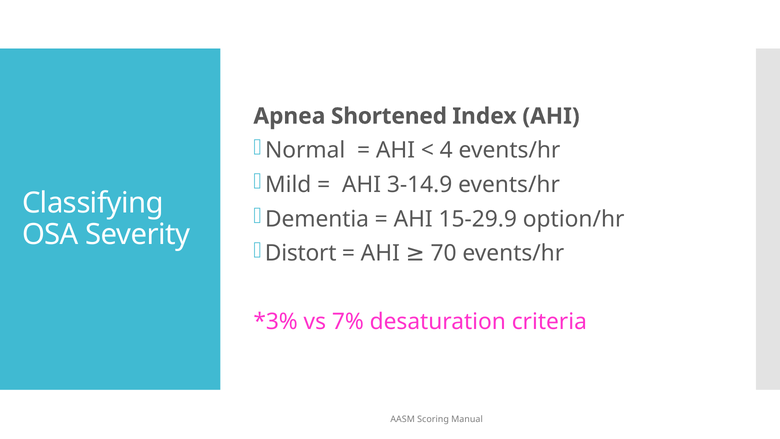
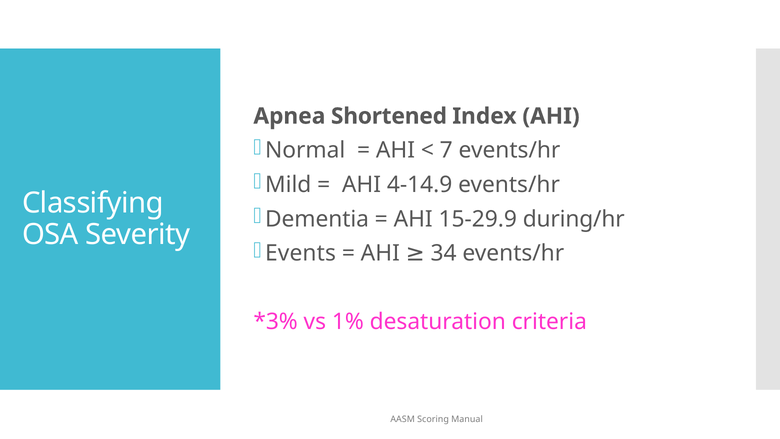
4: 4 -> 7
3-14.9: 3-14.9 -> 4-14.9
option/hr: option/hr -> during/hr
Distort: Distort -> Events
70: 70 -> 34
7%: 7% -> 1%
